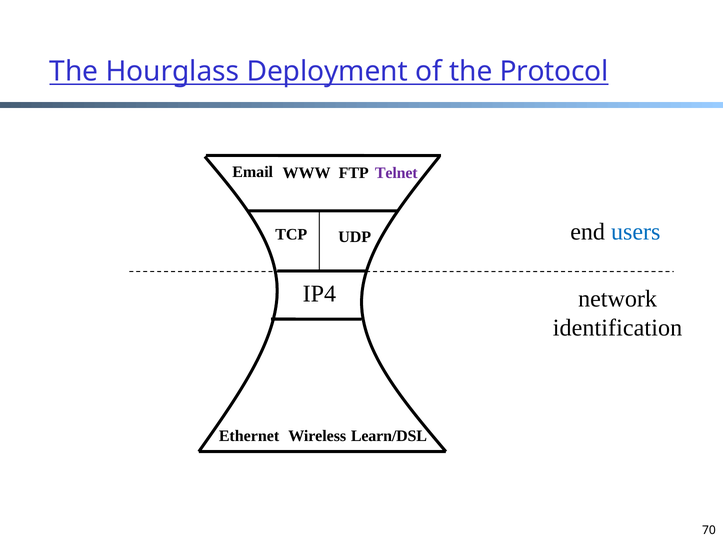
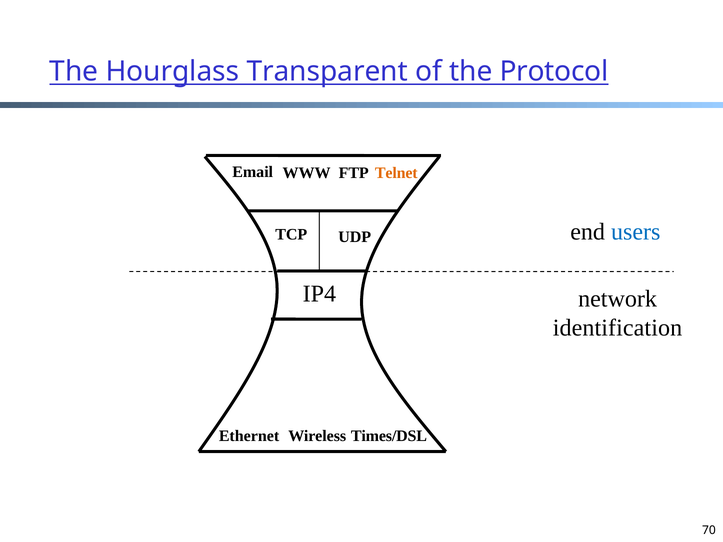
Deployment: Deployment -> Transparent
Telnet colour: purple -> orange
Learn/DSL: Learn/DSL -> Times/DSL
